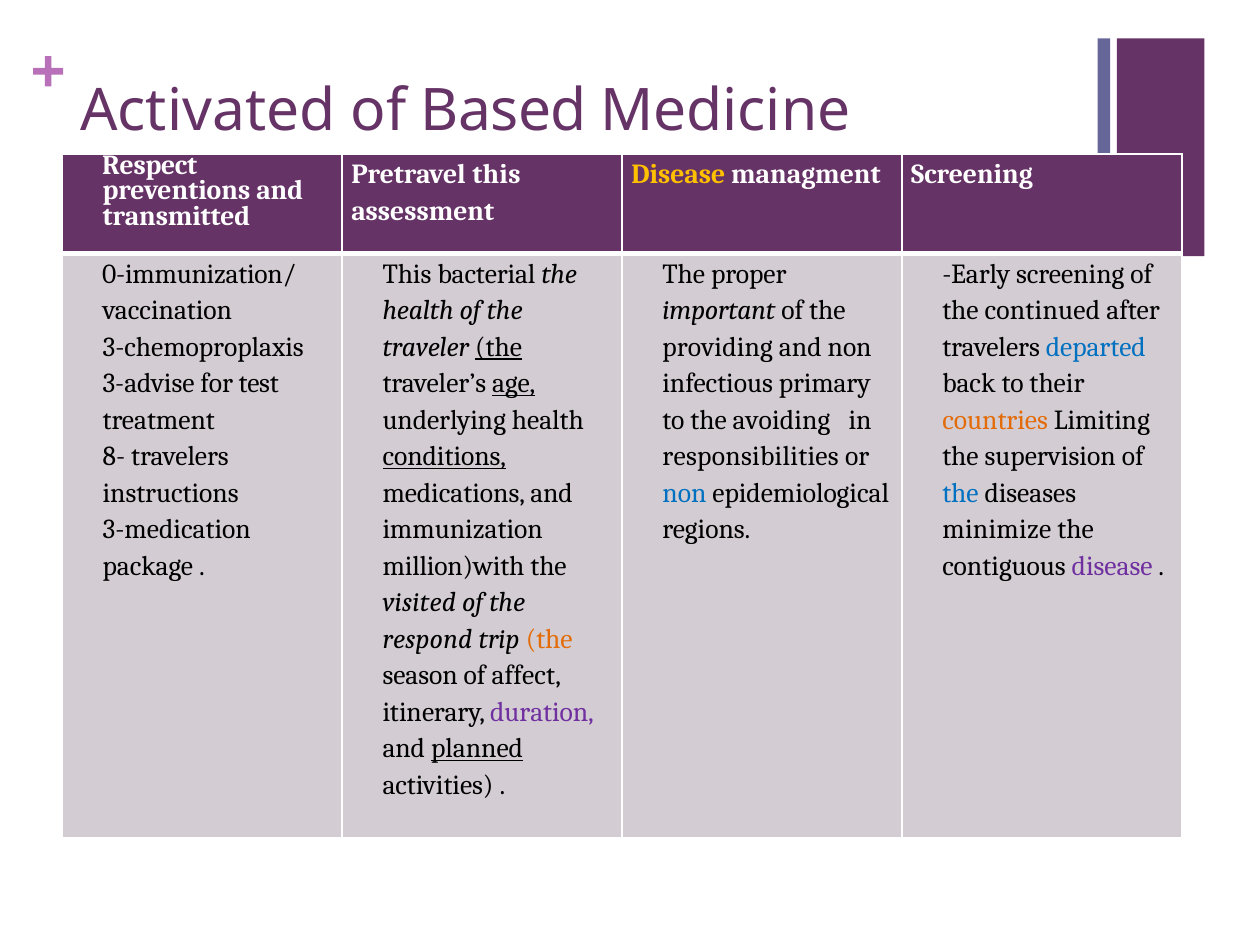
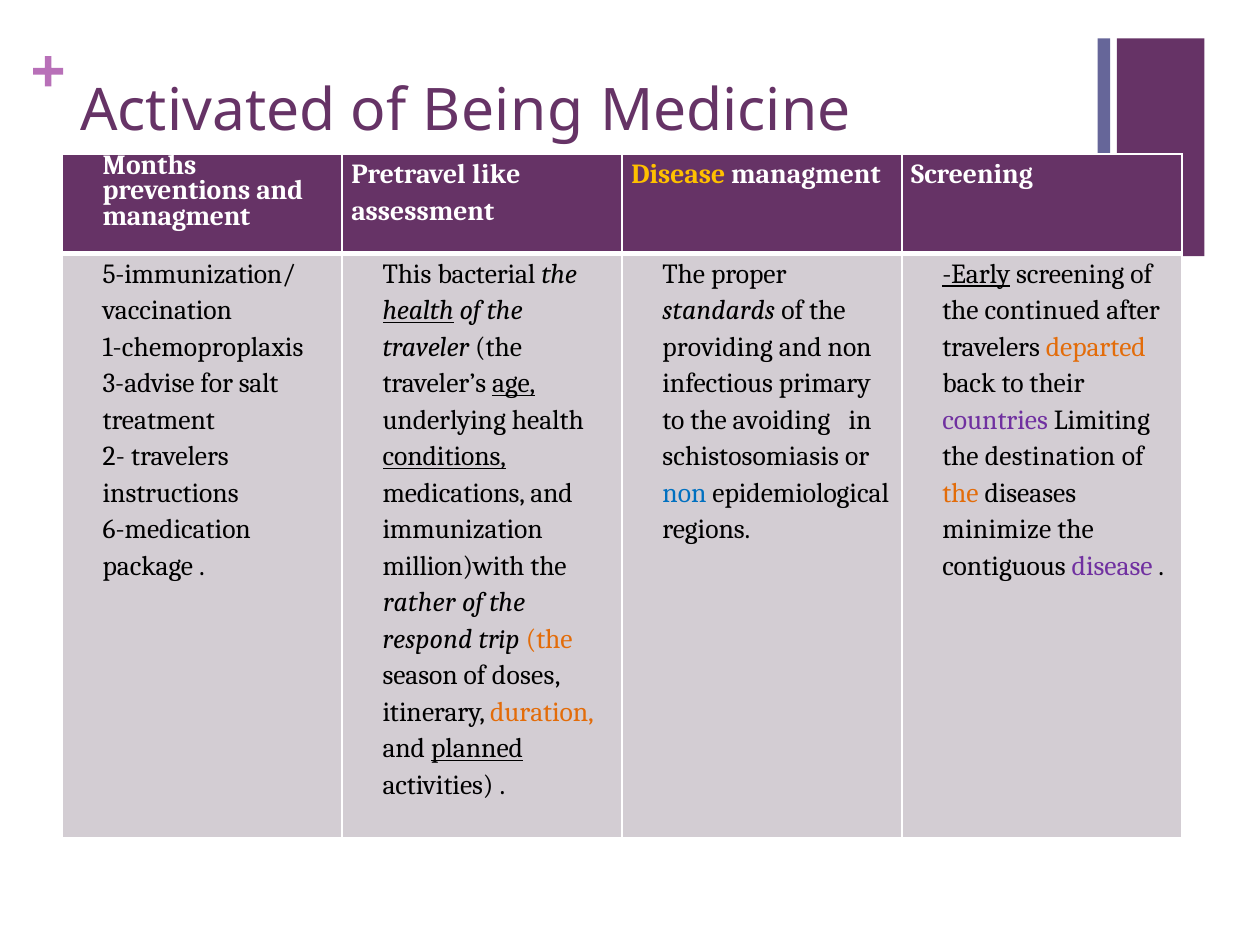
Based: Based -> Being
Respect: Respect -> Months
Pretravel this: this -> like
transmitted at (176, 216): transmitted -> managment
0-immunization/: 0-immunization/ -> 5-immunization/
Early underline: none -> present
health at (418, 311) underline: none -> present
important: important -> standards
3-chemoproplaxis: 3-chemoproplaxis -> 1-chemoproplaxis
the at (499, 347) underline: present -> none
departed colour: blue -> orange
test: test -> salt
countries colour: orange -> purple
8-: 8- -> 2-
responsibilities: responsibilities -> schistosomiasis
supervision: supervision -> destination
the at (960, 493) colour: blue -> orange
3-medication: 3-medication -> 6-medication
visited: visited -> rather
affect: affect -> doses
duration colour: purple -> orange
